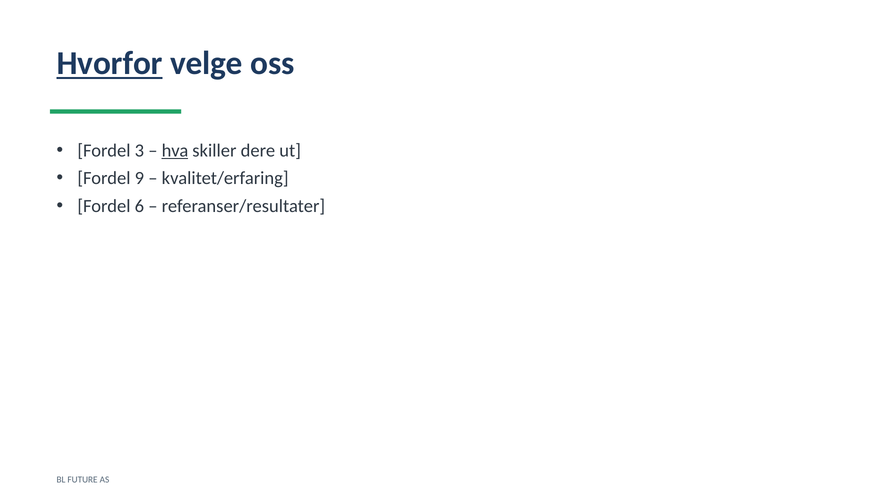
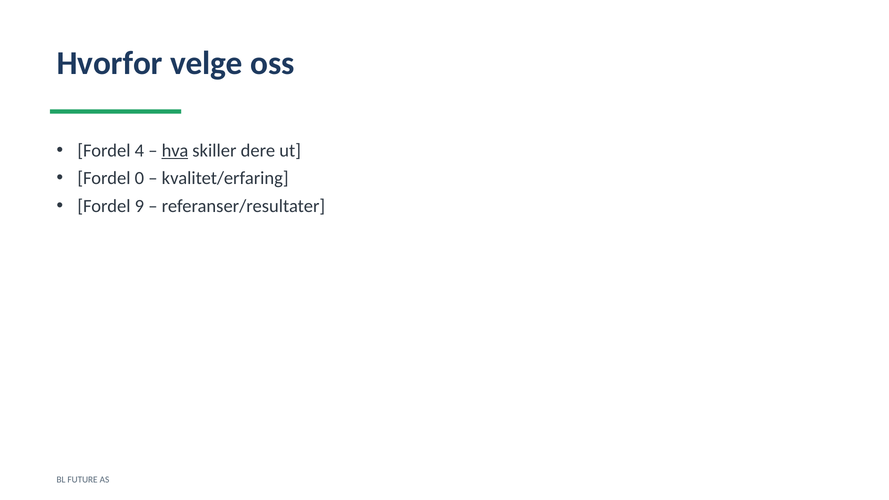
Hvorfor underline: present -> none
3: 3 -> 4
9: 9 -> 0
6: 6 -> 9
